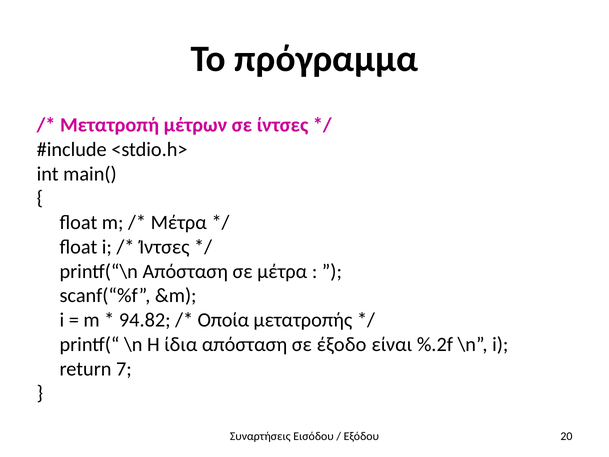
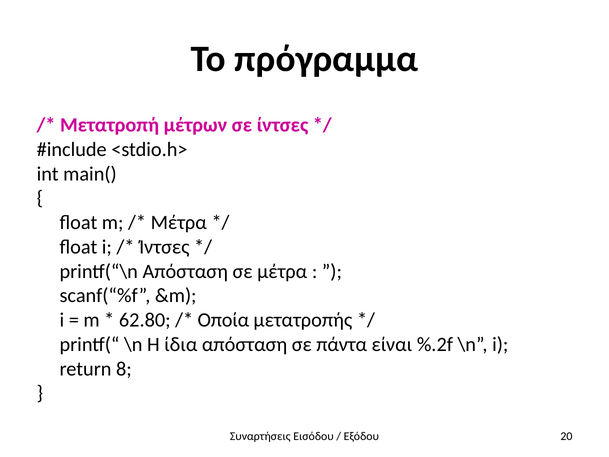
94.82: 94.82 -> 62.80
έξοδο: έξοδο -> πάντα
7: 7 -> 8
